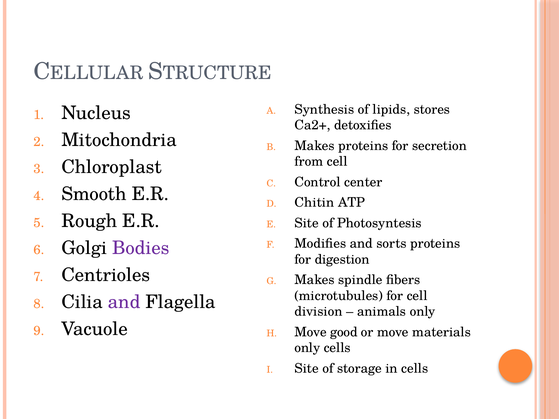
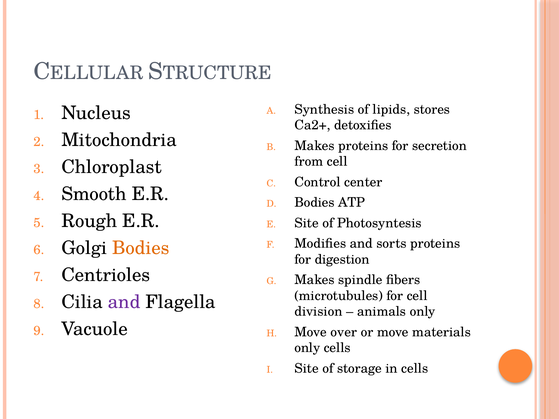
Chitin at (314, 203): Chitin -> Bodies
Bodies at (141, 248) colour: purple -> orange
good: good -> over
